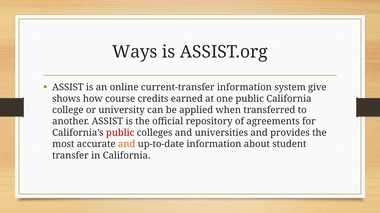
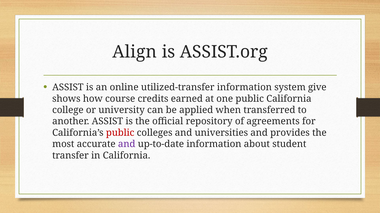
Ways: Ways -> Align
current-transfer: current-transfer -> utilized-transfer
and at (127, 145) colour: orange -> purple
